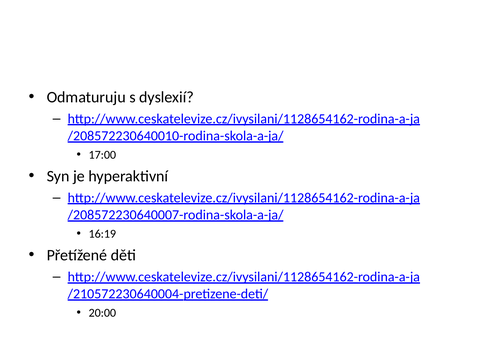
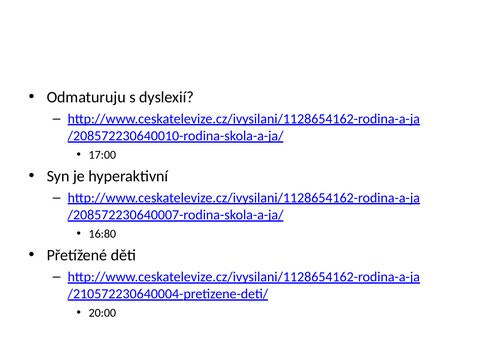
16:19: 16:19 -> 16:80
